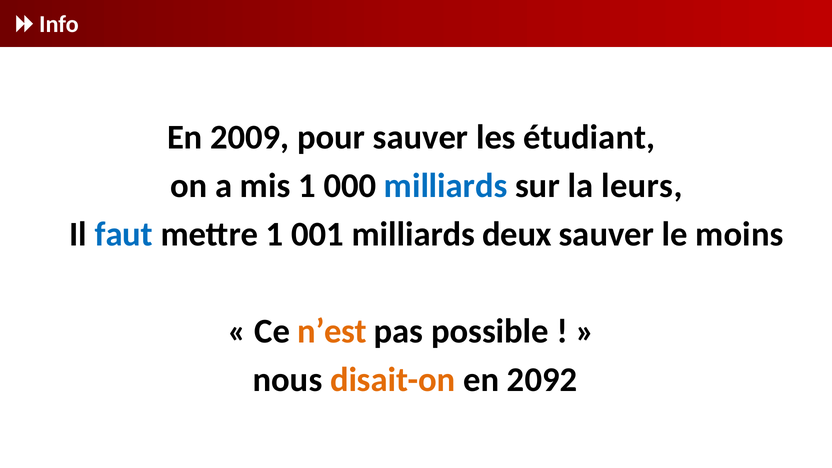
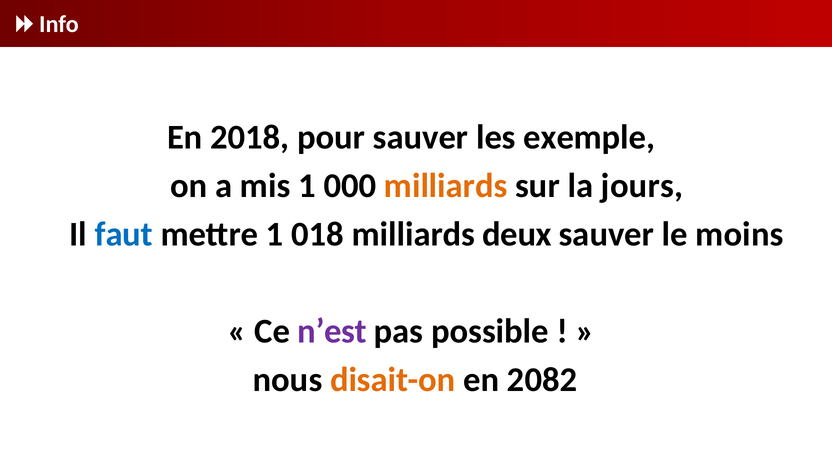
2009: 2009 -> 2018
étudiant: étudiant -> exemple
milliards at (446, 186) colour: blue -> orange
leurs: leurs -> jours
001: 001 -> 018
n’est colour: orange -> purple
2092: 2092 -> 2082
